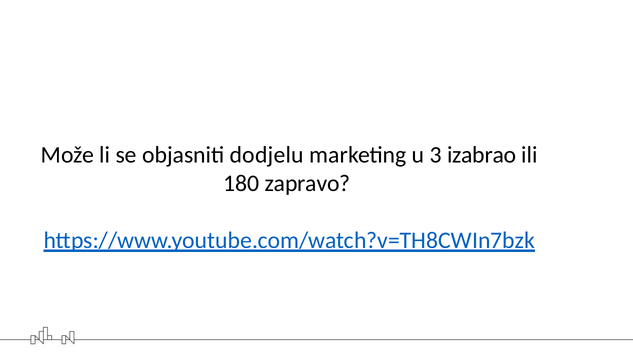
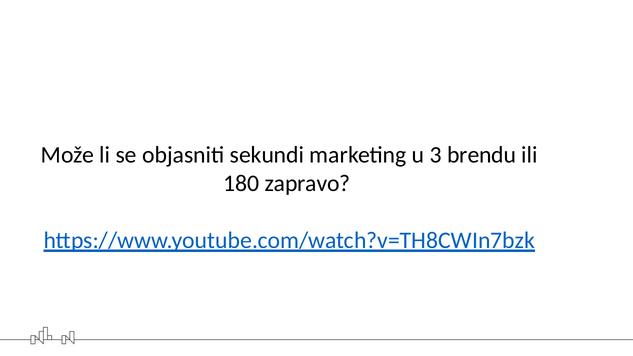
dodjelu: dodjelu -> sekundi
izabrao: izabrao -> brendu
